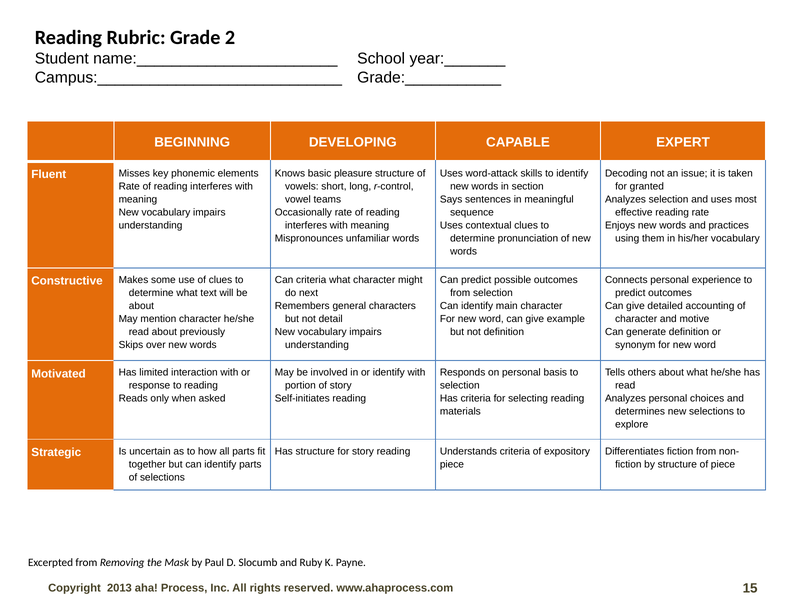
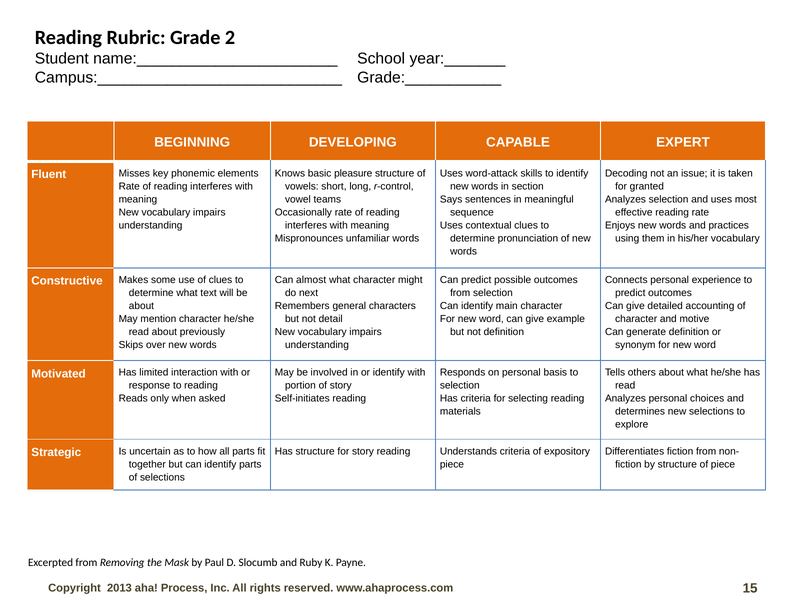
Can criteria: criteria -> almost
